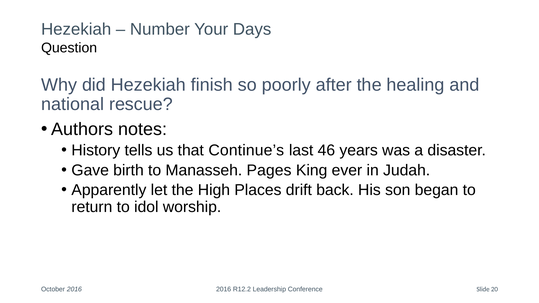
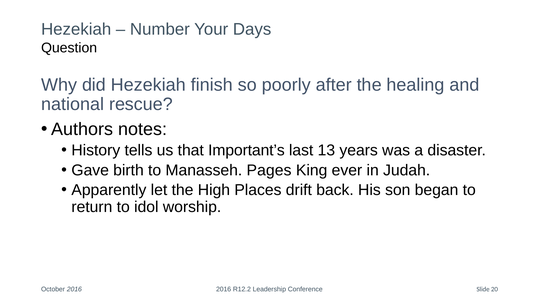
Continue’s: Continue’s -> Important’s
46: 46 -> 13
